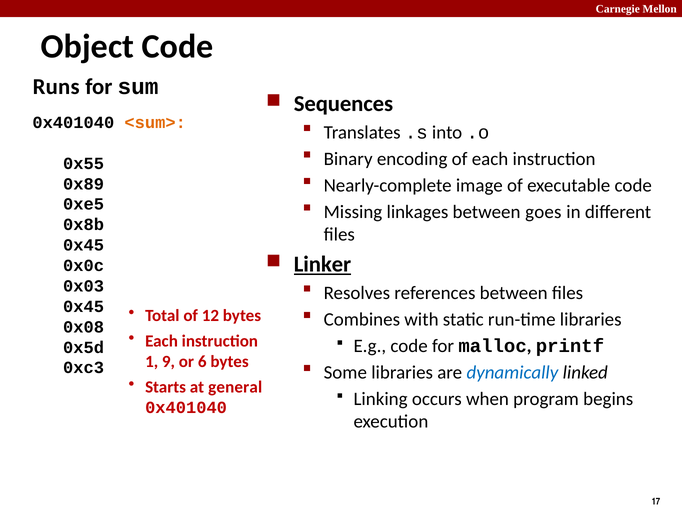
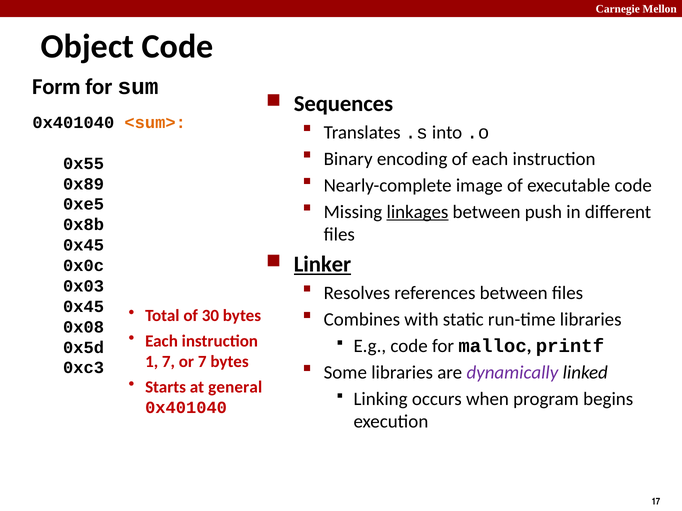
Runs: Runs -> Form
linkages underline: none -> present
goes: goes -> push
12: 12 -> 30
1 9: 9 -> 7
or 6: 6 -> 7
dynamically colour: blue -> purple
